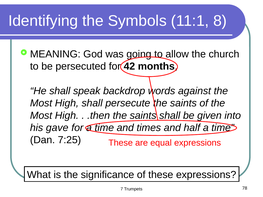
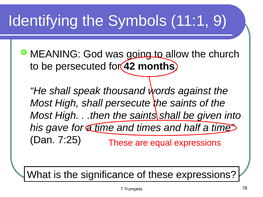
8: 8 -> 9
backdrop: backdrop -> thousand
